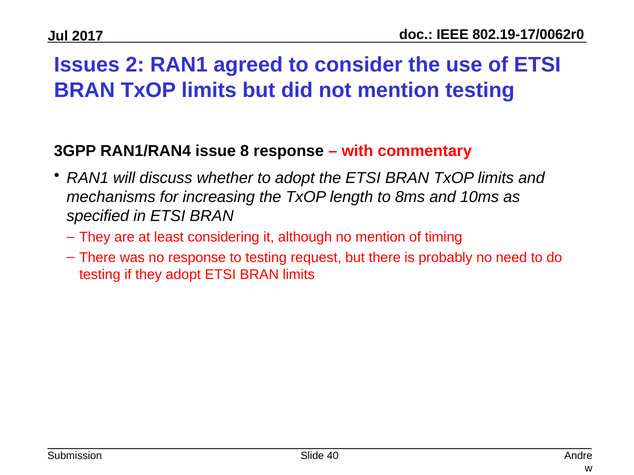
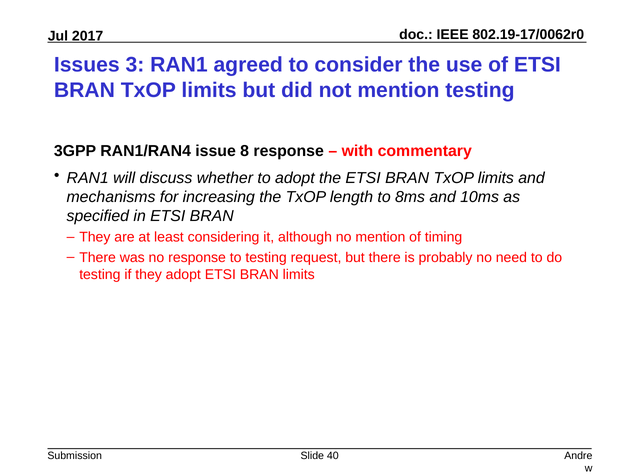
2: 2 -> 3
